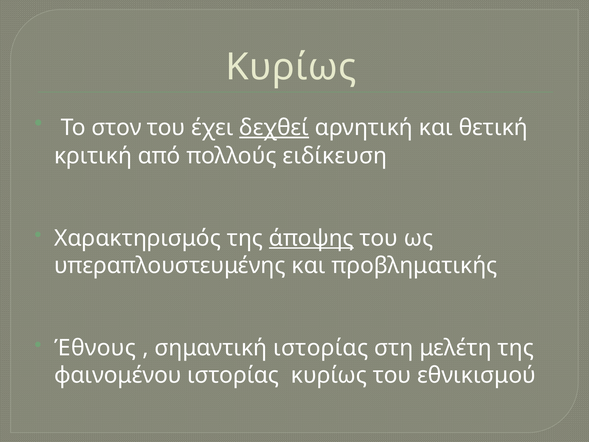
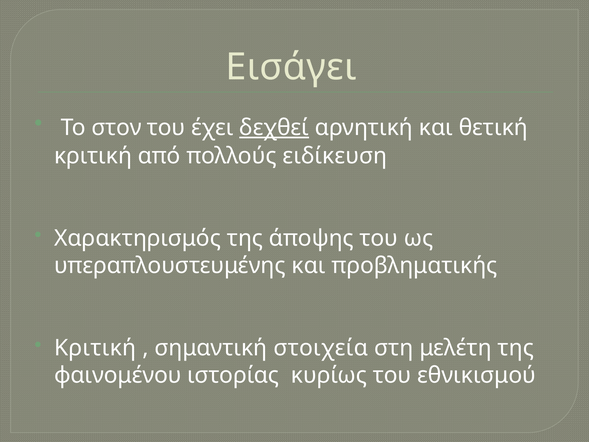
Κυρίως at (291, 67): Κυρίως -> Εισάγει
άποψης underline: present -> none
Έθνους at (95, 348): Έθνους -> Κριτική
σημαντική ιστορίας: ιστορίας -> στοιχεία
